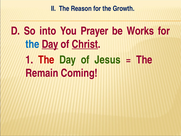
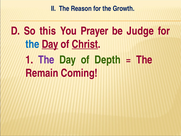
into: into -> this
Works: Works -> Judge
The at (46, 60) colour: red -> purple
Jesus: Jesus -> Depth
